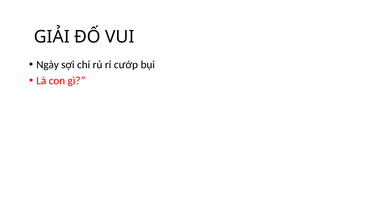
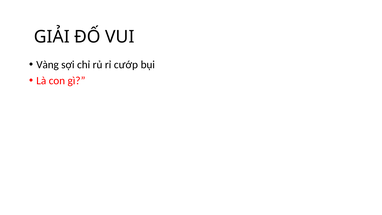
Ngày: Ngày -> Vàng
